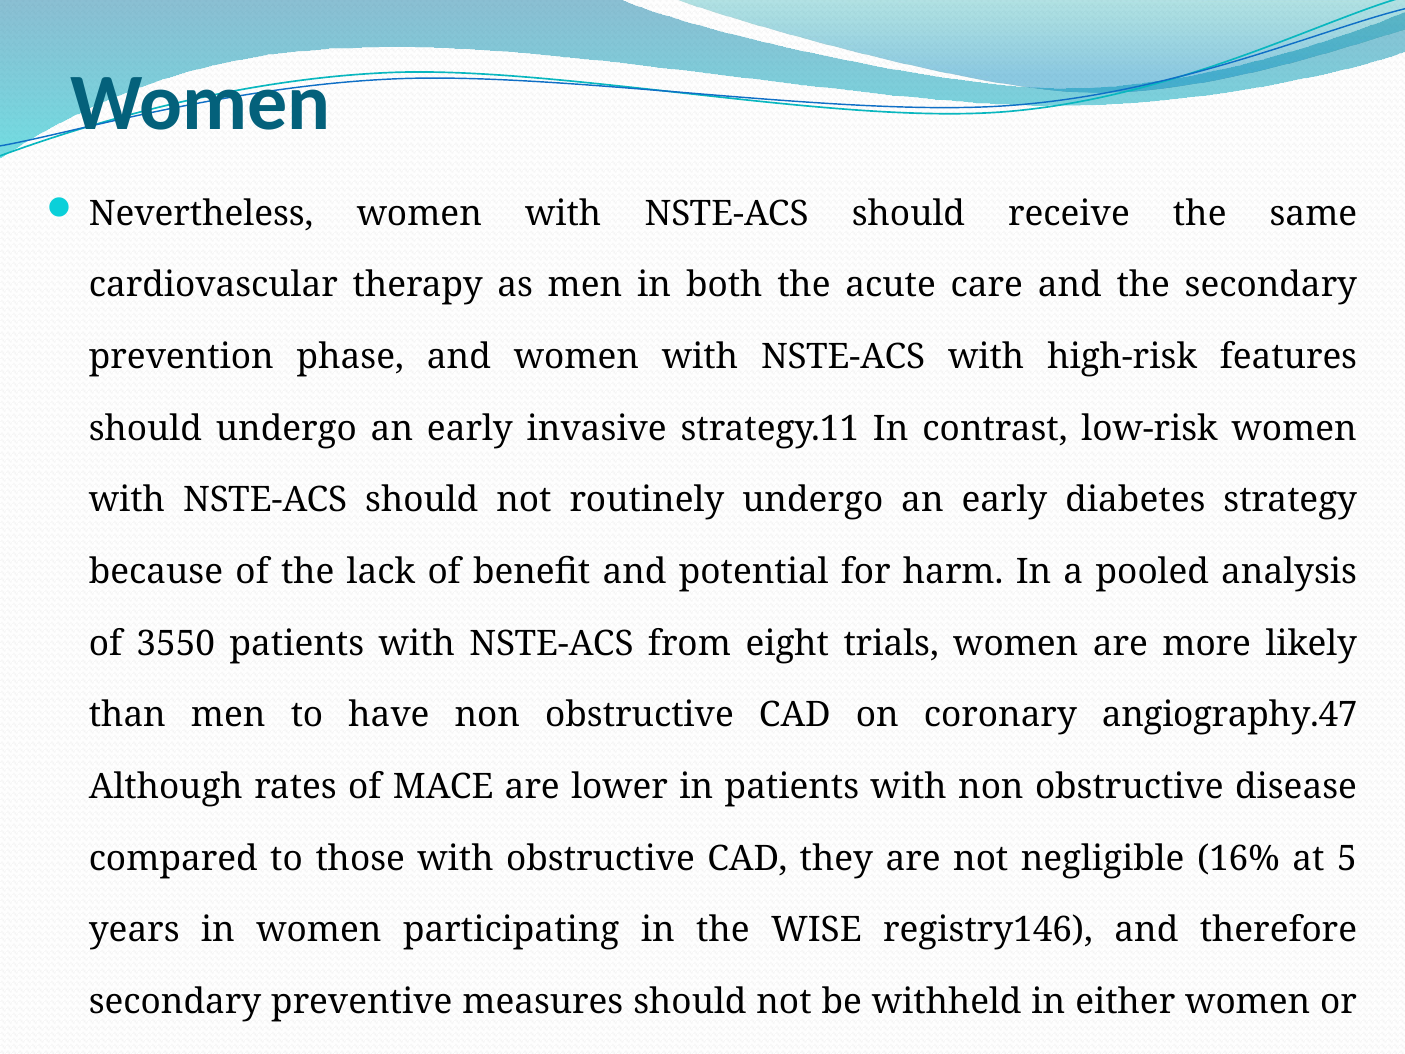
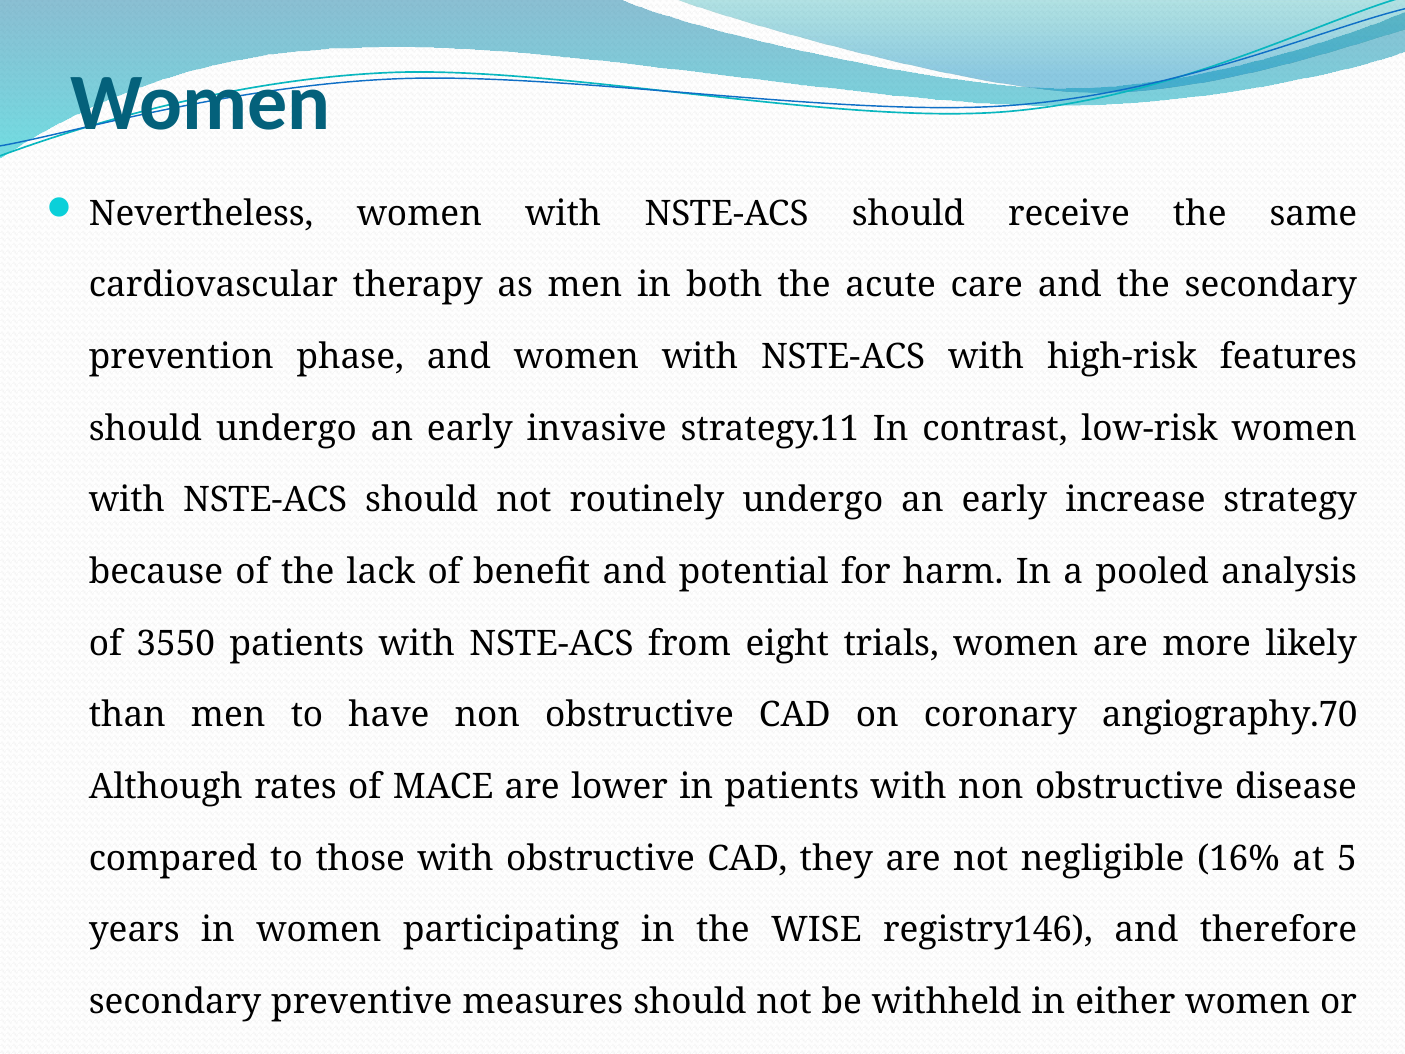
diabetes: diabetes -> increase
angiography.47: angiography.47 -> angiography.70
